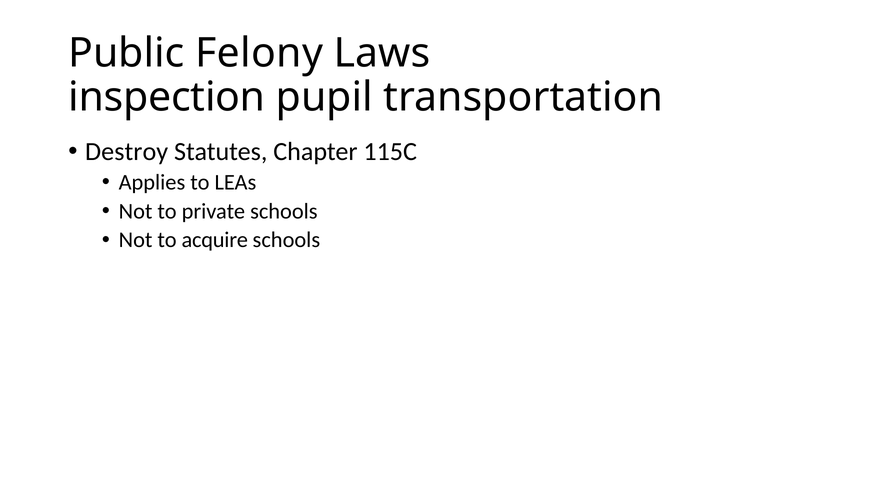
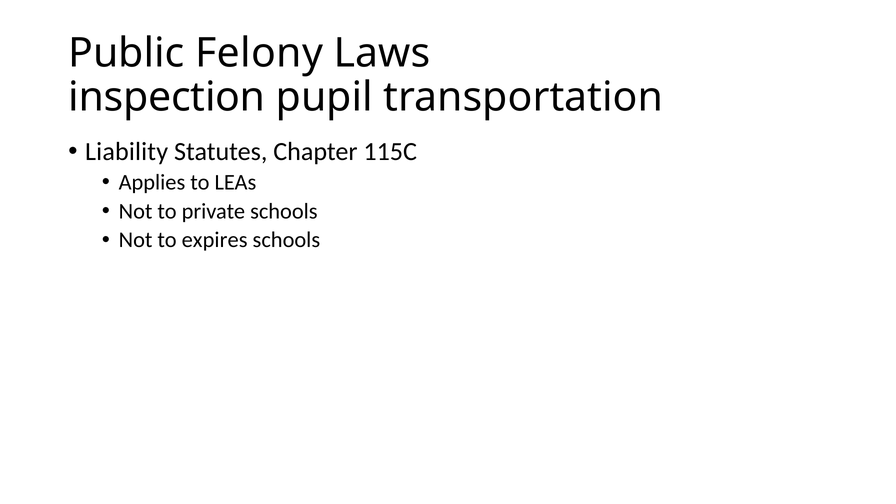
Destroy: Destroy -> Liability
acquire: acquire -> expires
